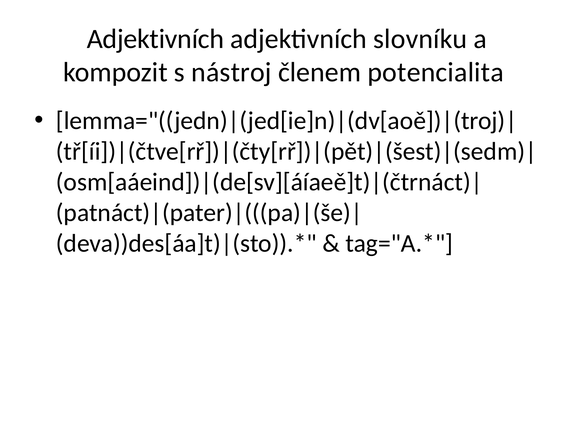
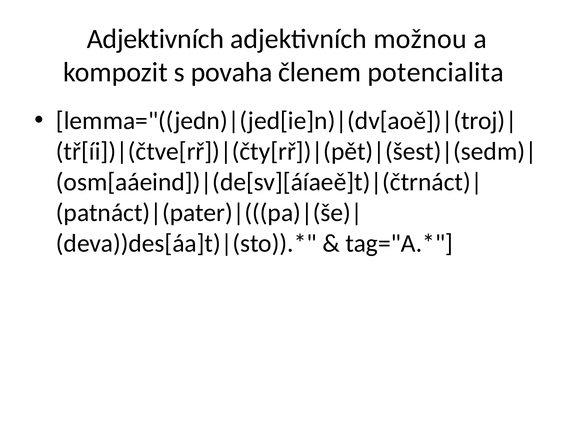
slovníku: slovníku -> možnou
nástroj: nástroj -> povaha
